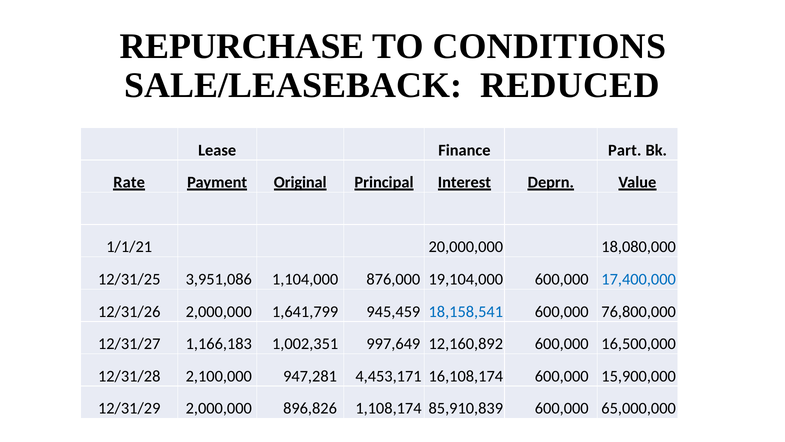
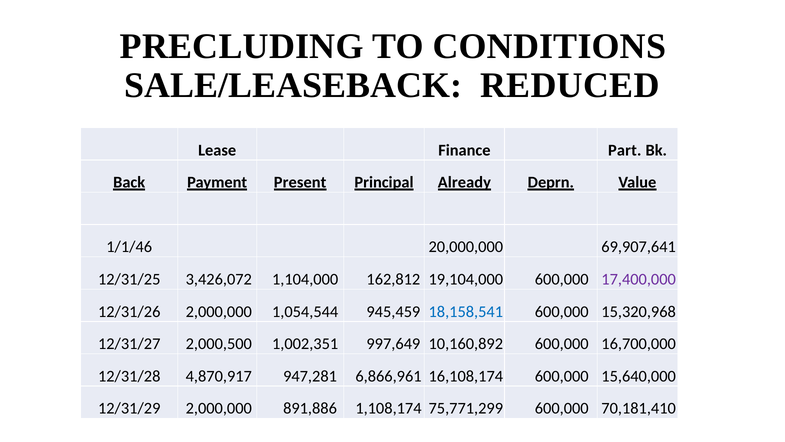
REPURCHASE: REPURCHASE -> PRECLUDING
Rate: Rate -> Back
Original: Original -> Present
Interest: Interest -> Already
1/1/21: 1/1/21 -> 1/1/46
18,080,000: 18,080,000 -> 69,907,641
3,951,086: 3,951,086 -> 3,426,072
876,000: 876,000 -> 162,812
17,400,000 colour: blue -> purple
1,641,799: 1,641,799 -> 1,054,544
76,800,000: 76,800,000 -> 15,320,968
1,166,183: 1,166,183 -> 2,000,500
12,160,892: 12,160,892 -> 10,160,892
16,500,000: 16,500,000 -> 16,700,000
2,100,000: 2,100,000 -> 4,870,917
4,453,171: 4,453,171 -> 6,866,961
15,900,000: 15,900,000 -> 15,640,000
896,826: 896,826 -> 891,886
85,910,839: 85,910,839 -> 75,771,299
65,000,000: 65,000,000 -> 70,181,410
